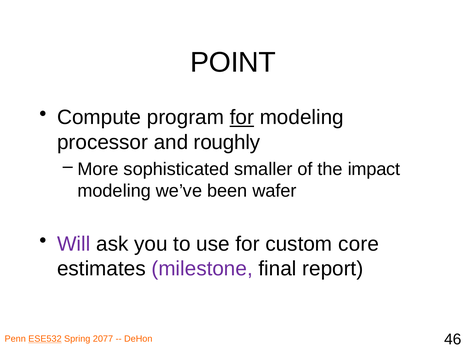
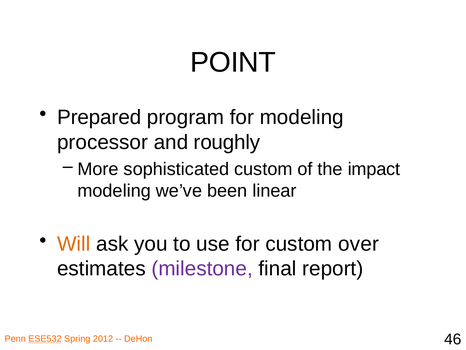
Compute: Compute -> Prepared
for at (242, 117) underline: present -> none
sophisticated smaller: smaller -> custom
wafer: wafer -> linear
Will colour: purple -> orange
core: core -> over
2077: 2077 -> 2012
